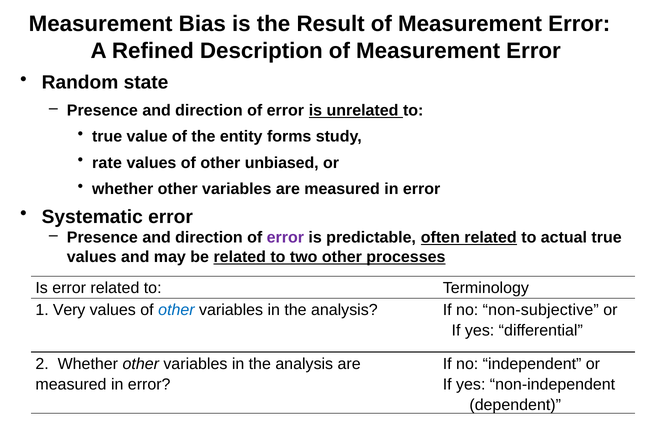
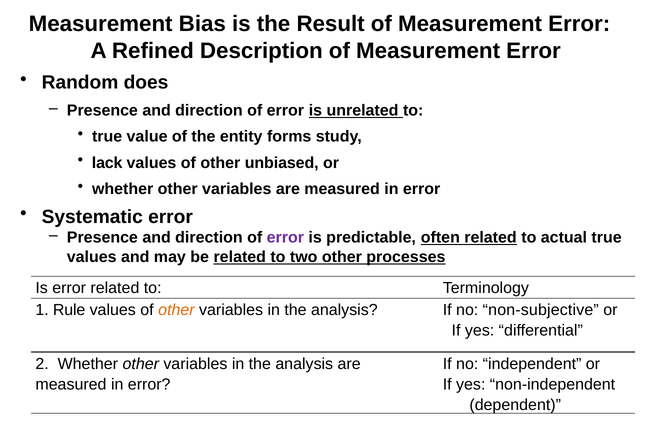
state: state -> does
rate: rate -> lack
Very: Very -> Rule
other at (176, 310) colour: blue -> orange
